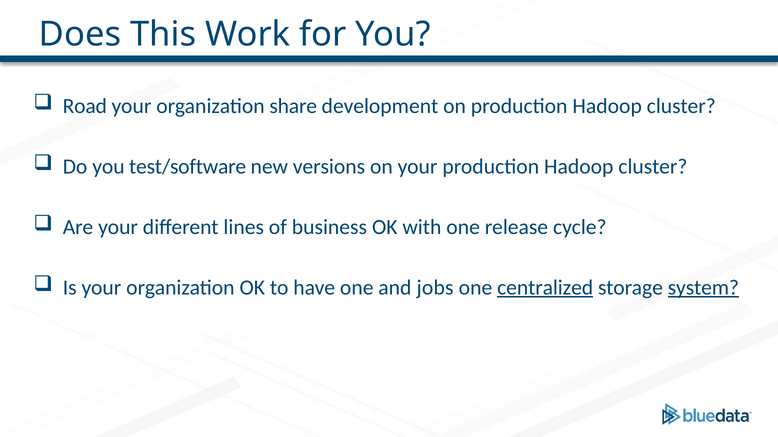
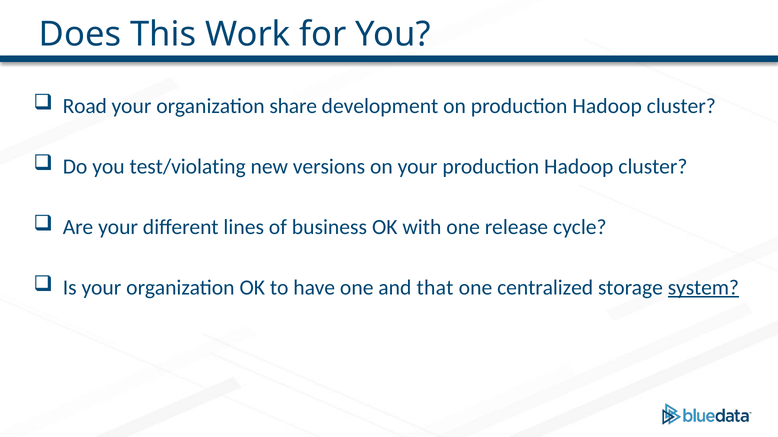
test/software: test/software -> test/violating
jobs: jobs -> that
centralized underline: present -> none
